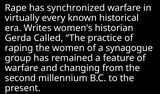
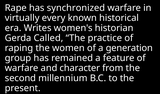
synagogue: synagogue -> generation
changing: changing -> character
